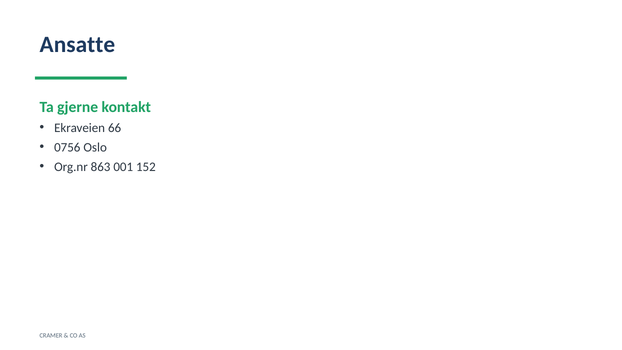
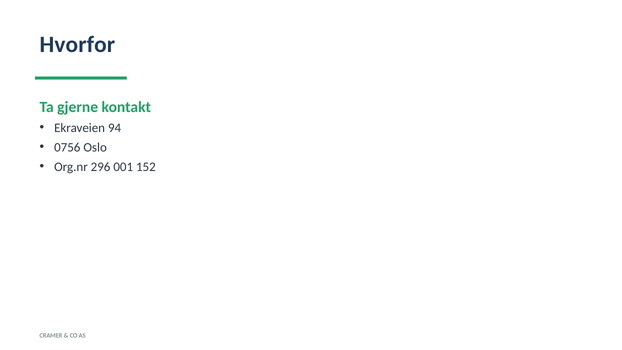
Ansatte: Ansatte -> Hvorfor
66: 66 -> 94
863: 863 -> 296
